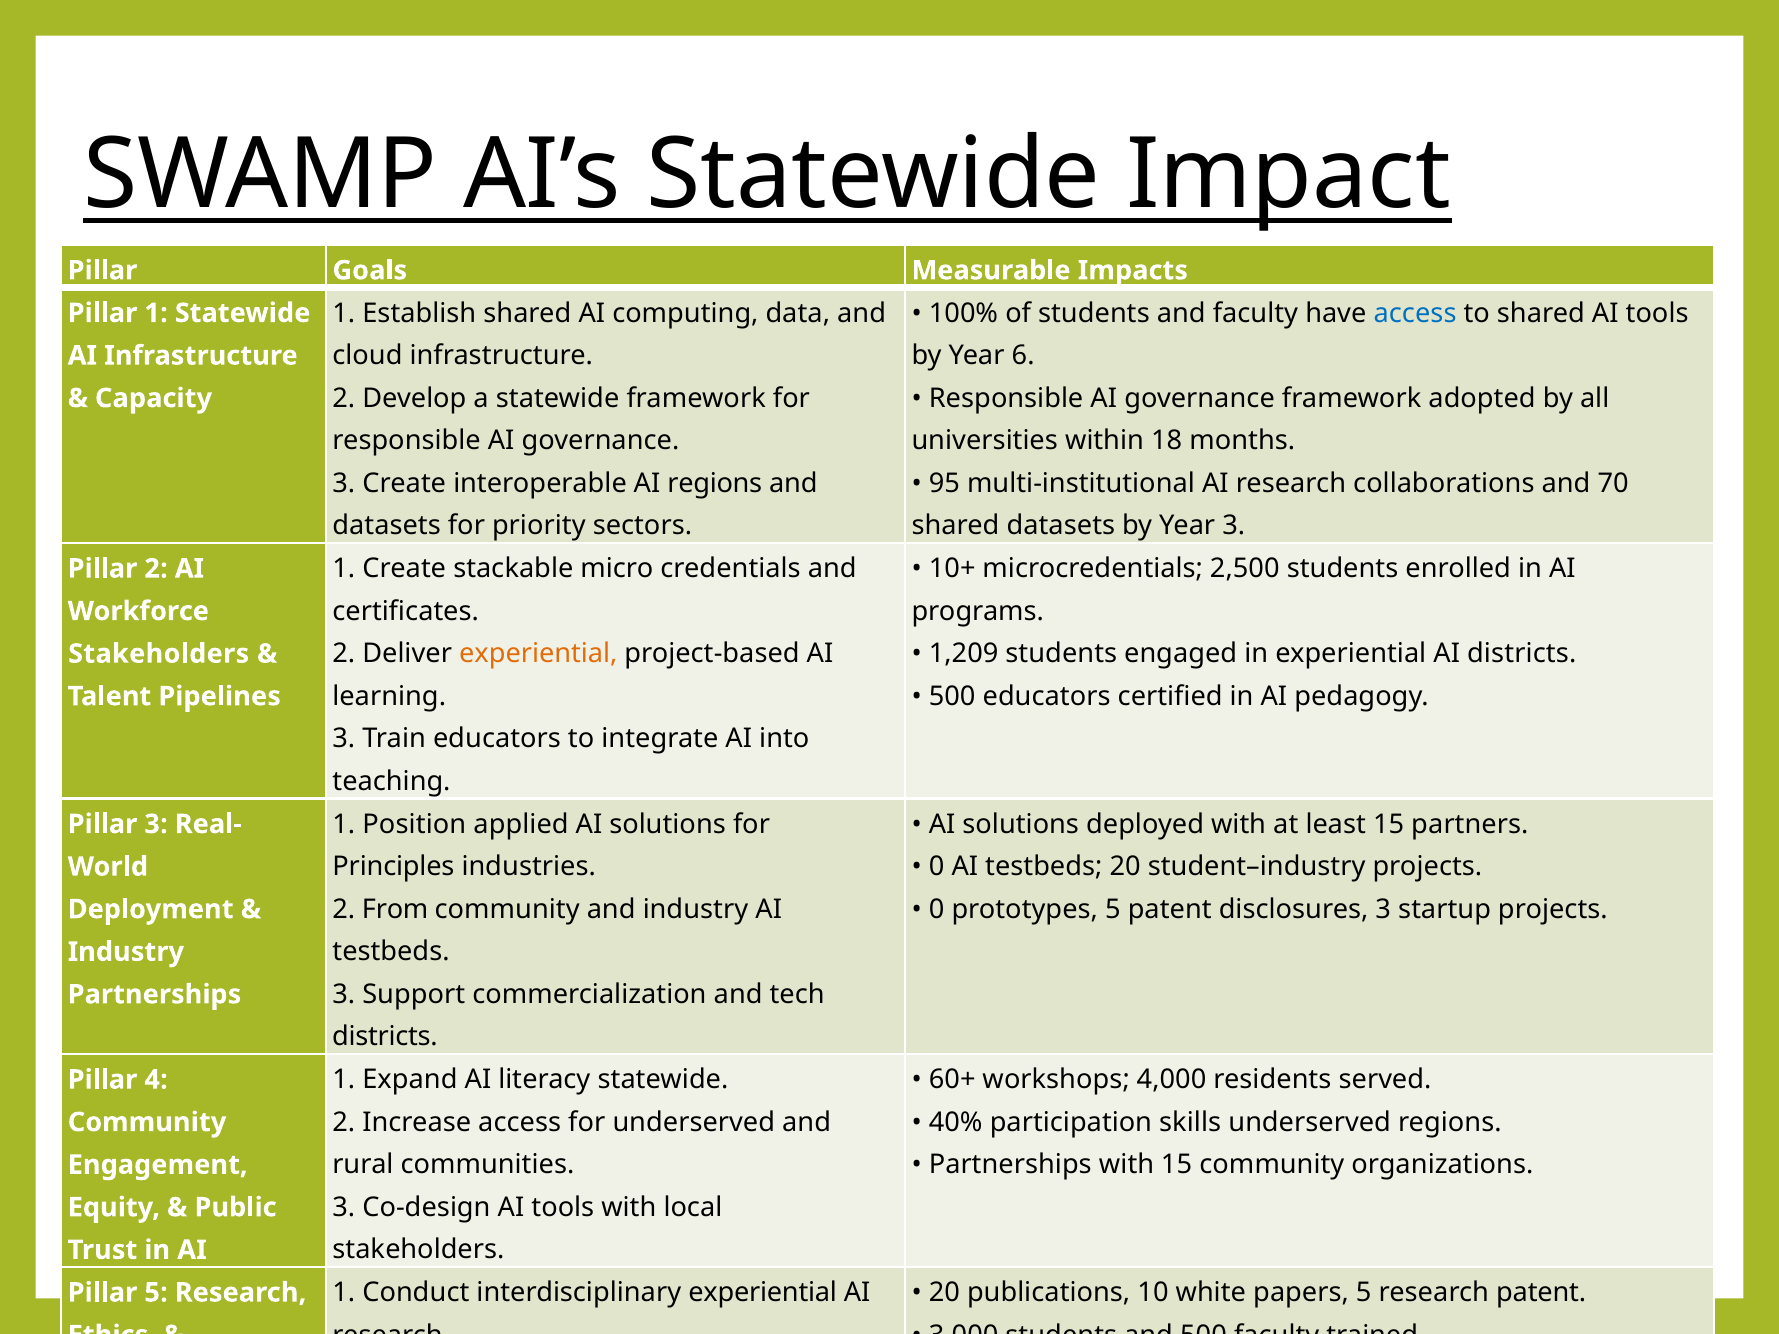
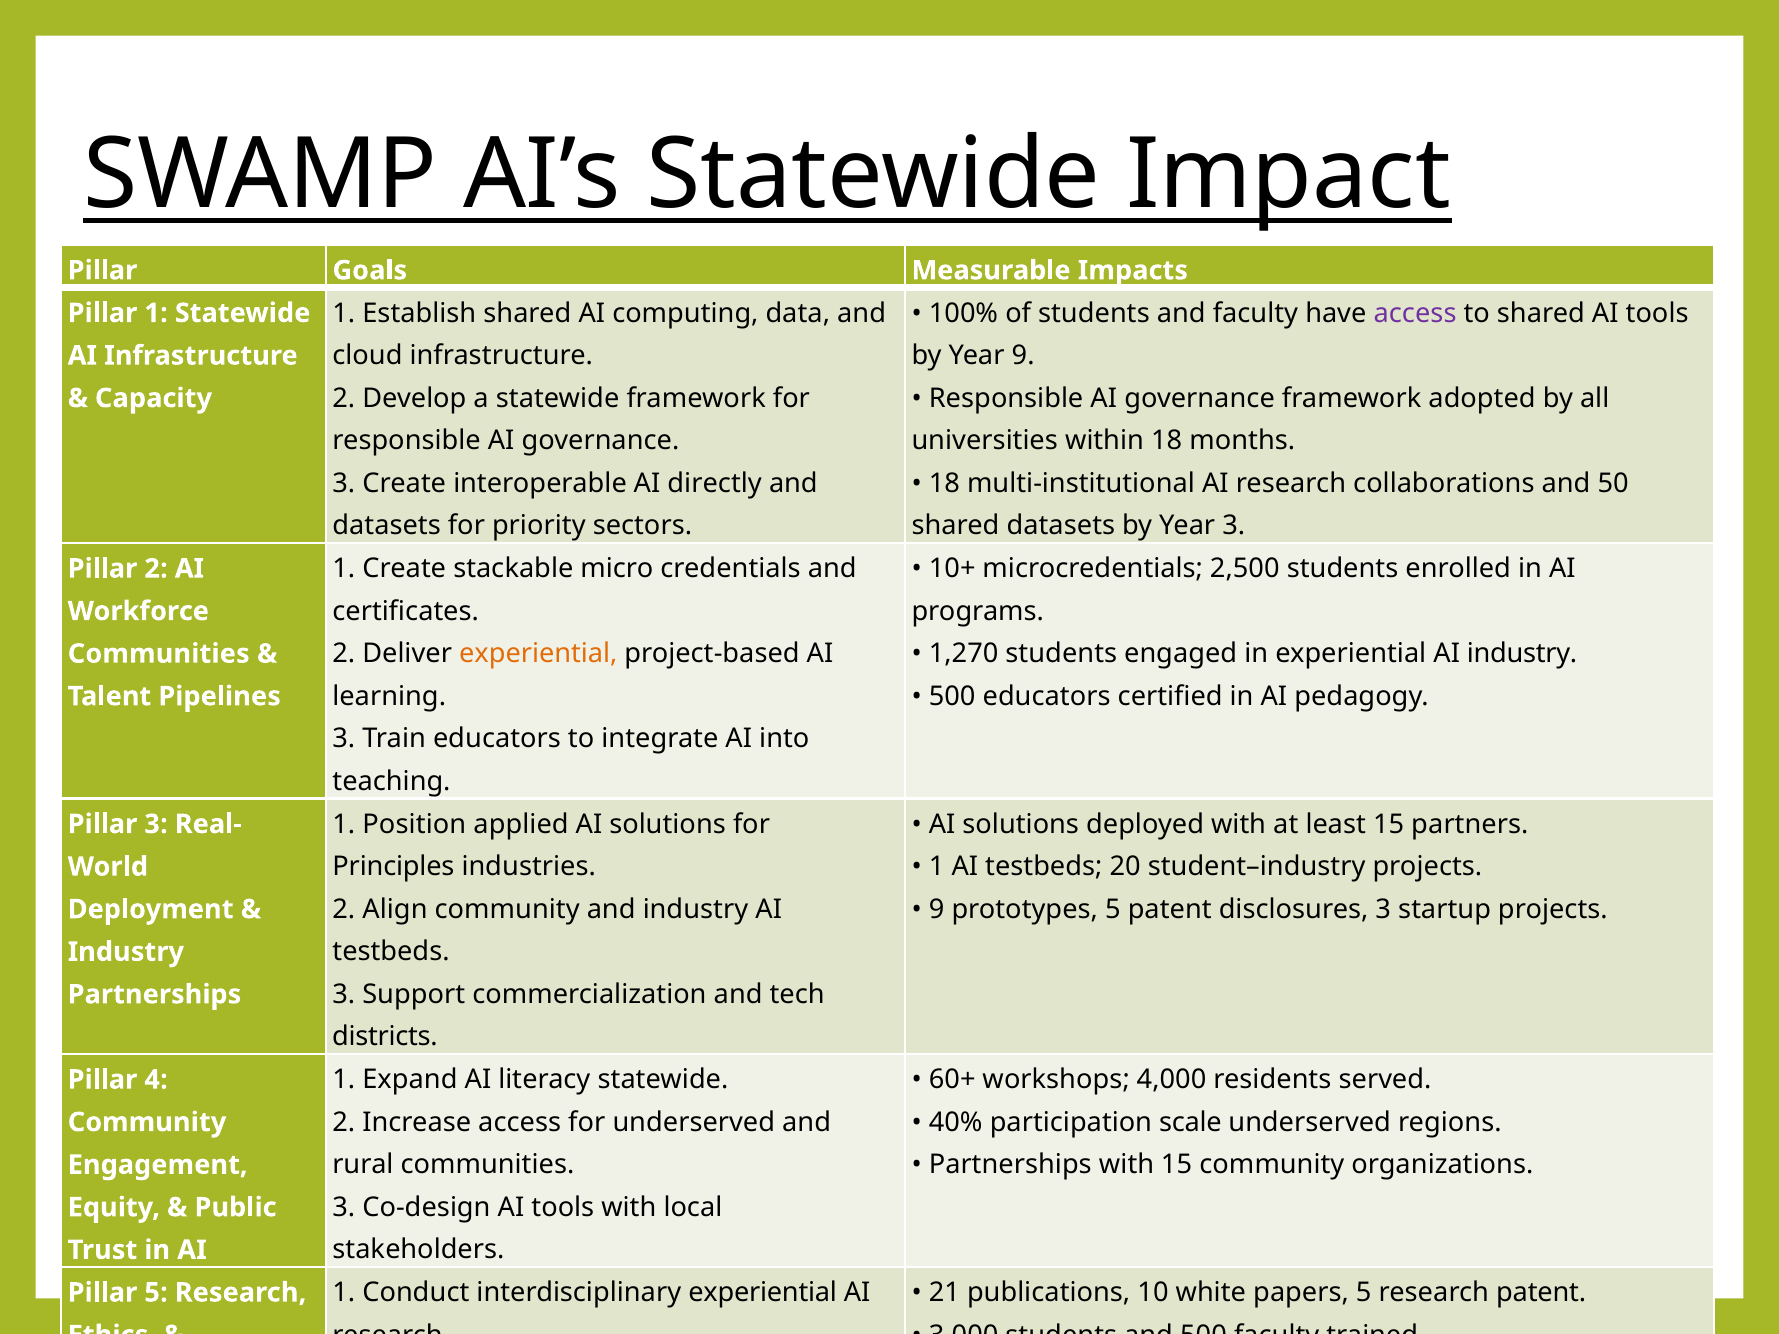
access at (1415, 313) colour: blue -> purple
Year 6: 6 -> 9
AI regions: regions -> directly
95 at (944, 483): 95 -> 18
70: 70 -> 50
1,209: 1,209 -> 1,270
AI districts: districts -> industry
Stakeholders at (159, 654): Stakeholders -> Communities
0 at (937, 867): 0 -> 1
From: From -> Align
0 at (937, 909): 0 -> 9
skills: skills -> scale
20 at (944, 1293): 20 -> 21
